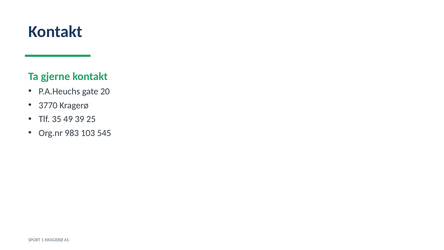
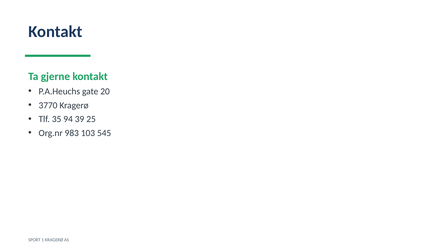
49: 49 -> 94
